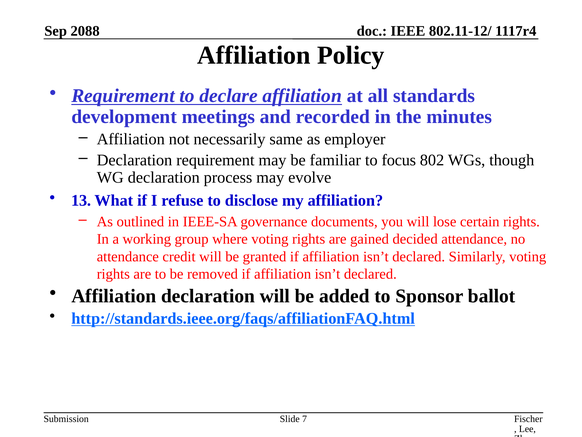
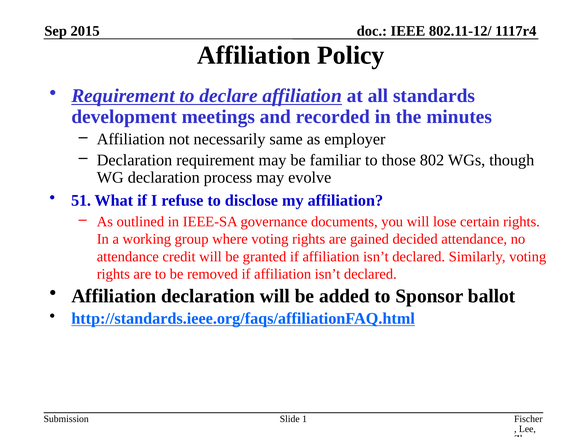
2088: 2088 -> 2015
focus: focus -> those
13: 13 -> 51
7: 7 -> 1
